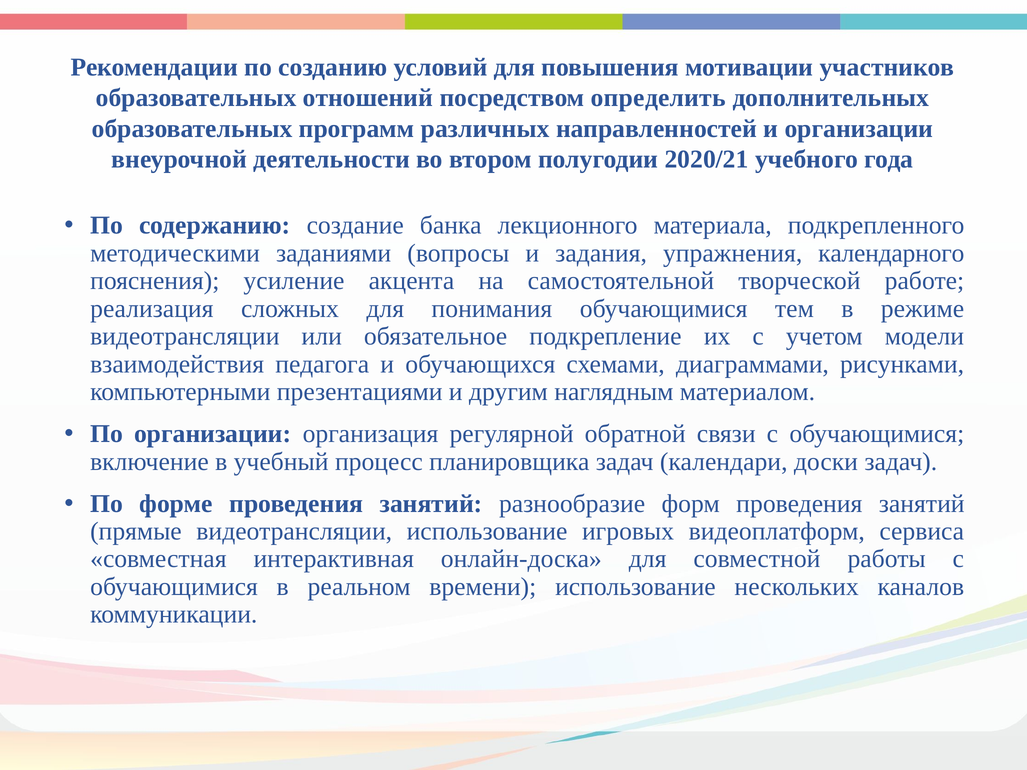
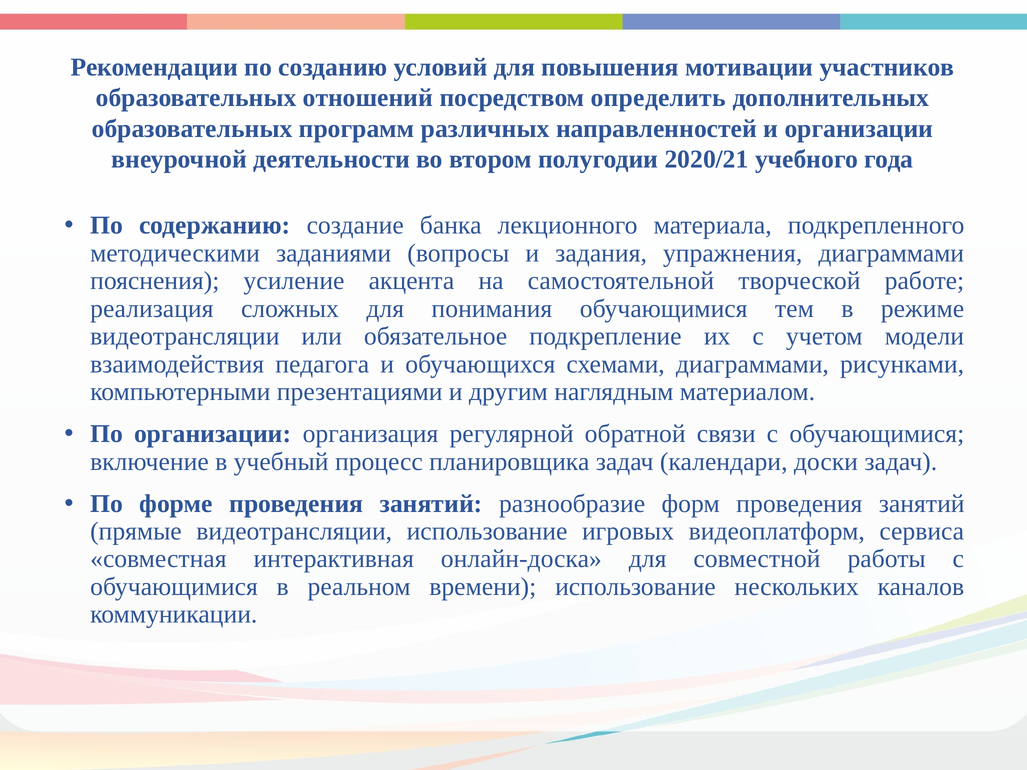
упражнения календарного: календарного -> диаграммами
